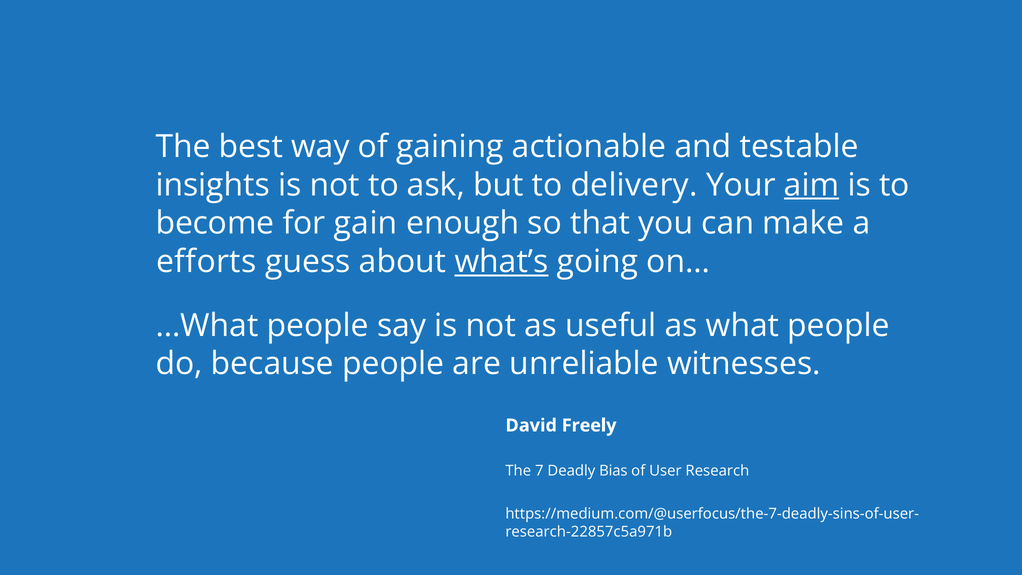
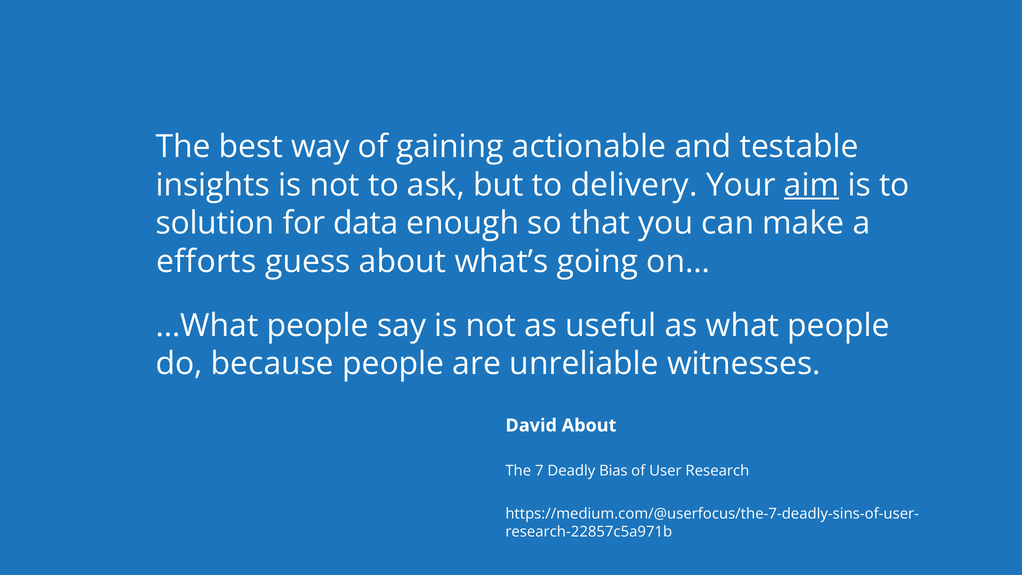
become: become -> solution
gain: gain -> data
what’s underline: present -> none
David Freely: Freely -> About
